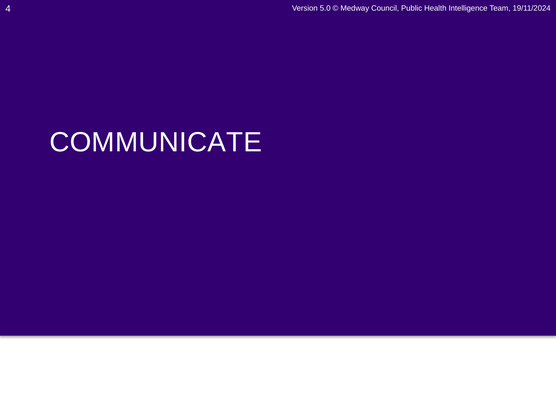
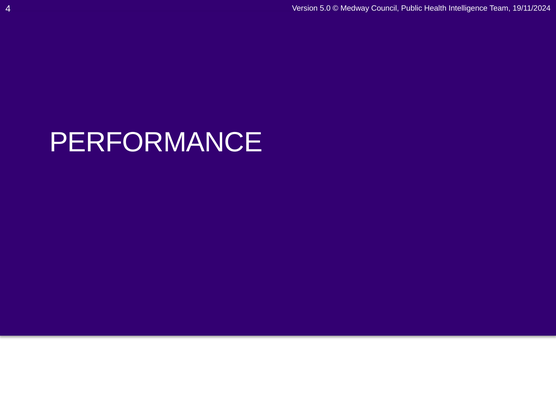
COMMUNICATE: COMMUNICATE -> PERFORMANCE
